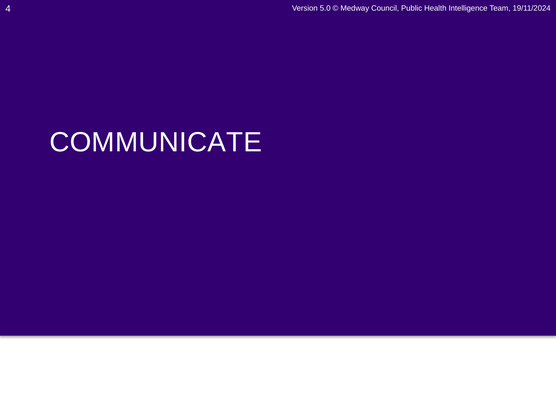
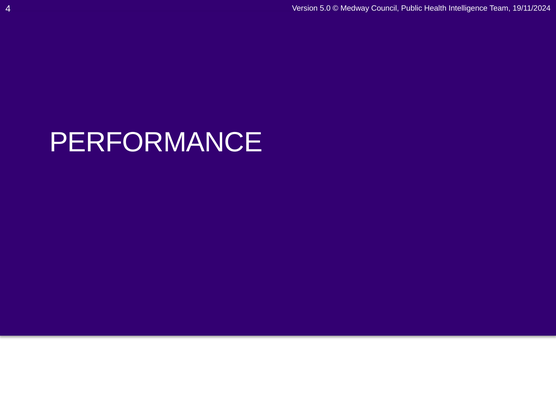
COMMUNICATE: COMMUNICATE -> PERFORMANCE
